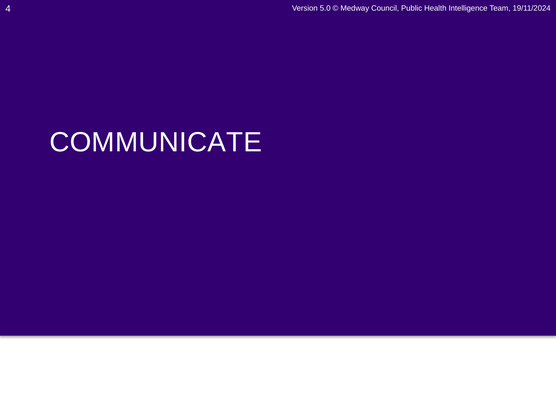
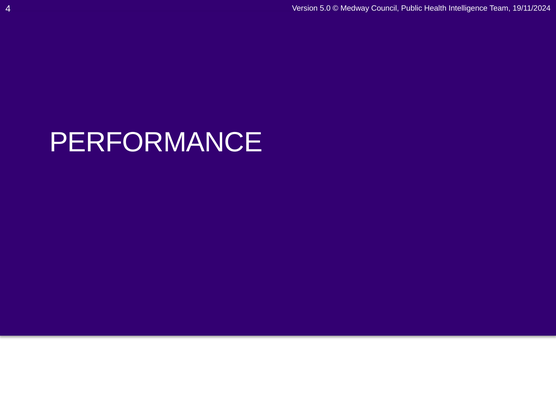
COMMUNICATE: COMMUNICATE -> PERFORMANCE
